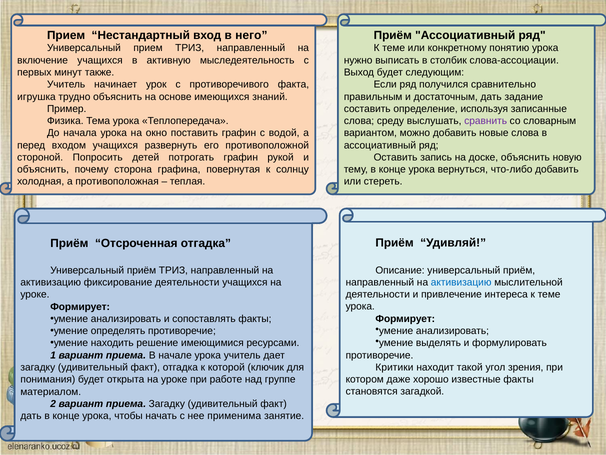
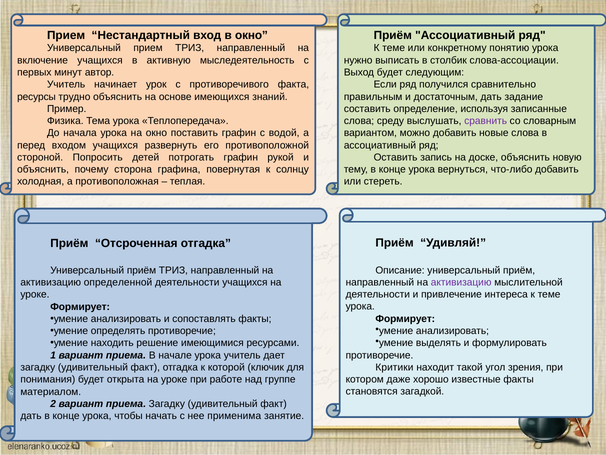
в него: него -> окно
также: также -> автор
игрушка: игрушка -> ресурсы
активизацию at (461, 282) colour: blue -> purple
фиксирование: фиксирование -> определенной
